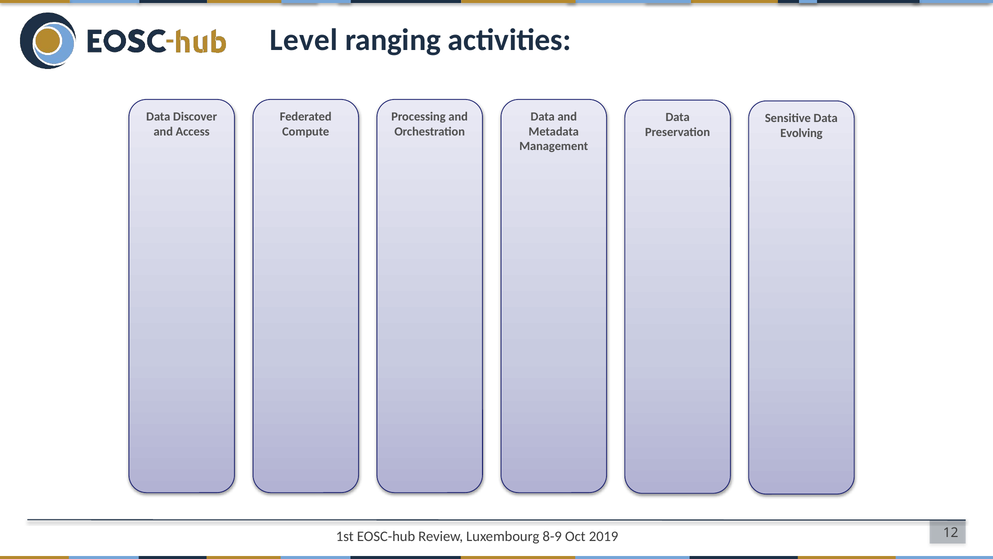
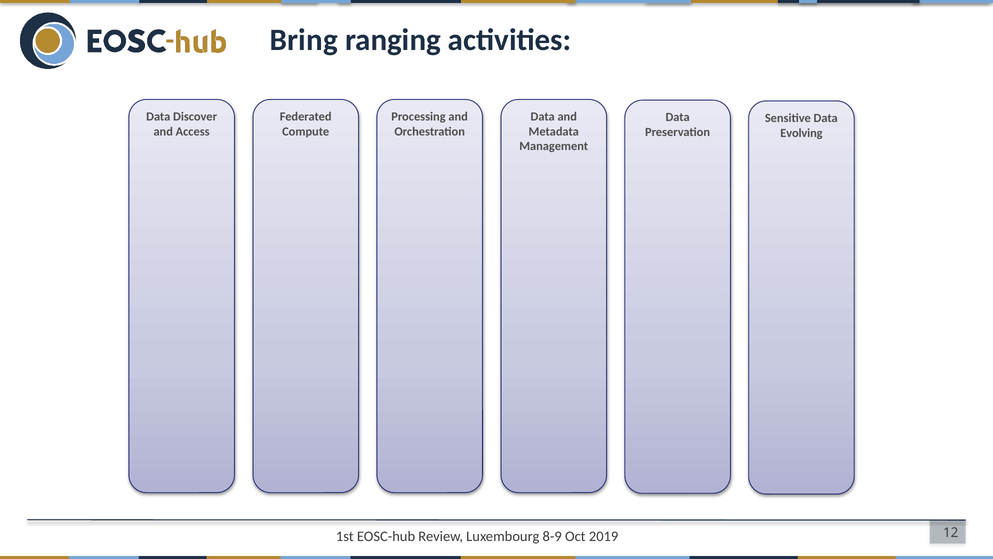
Level: Level -> Bring
